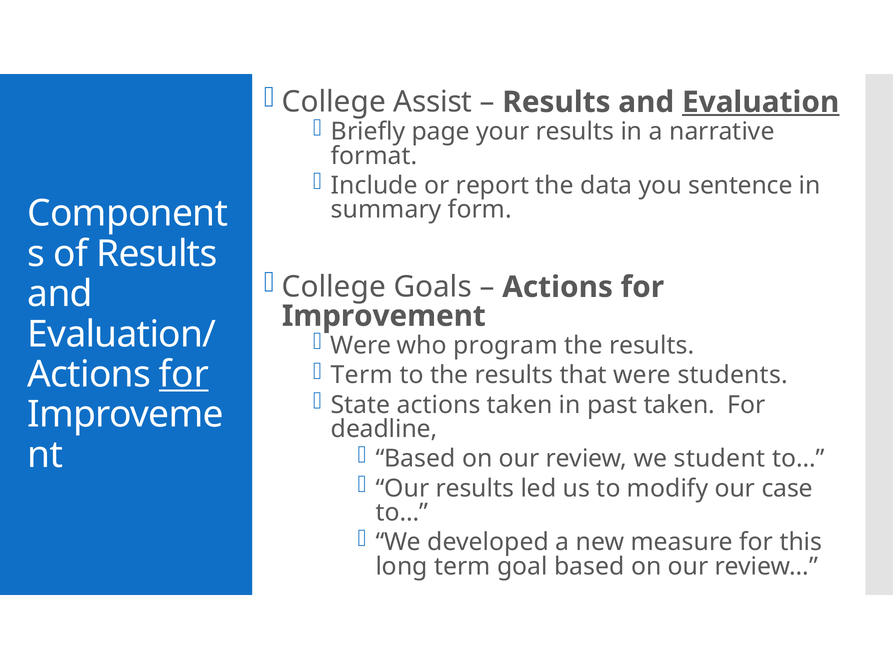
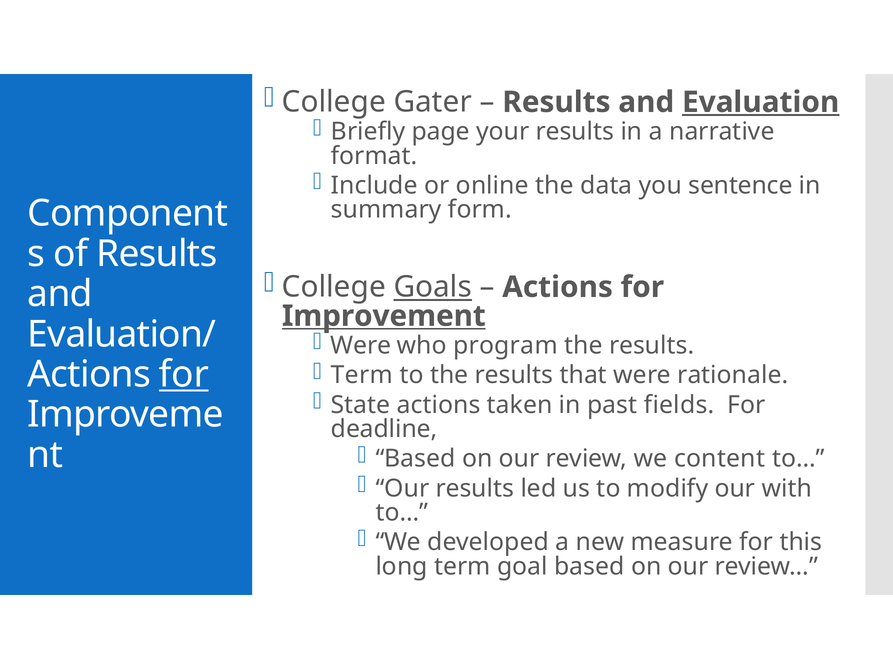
Assist: Assist -> Gater
report: report -> online
Goals underline: none -> present
Improvement underline: none -> present
students: students -> rationale
past taken: taken -> fields
student: student -> content
case: case -> with
